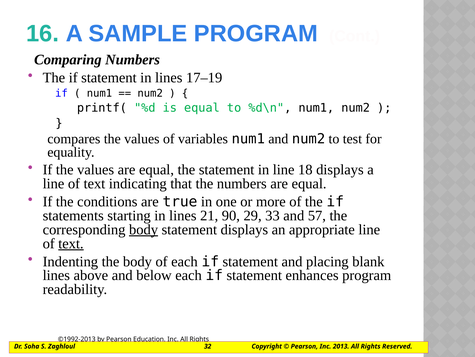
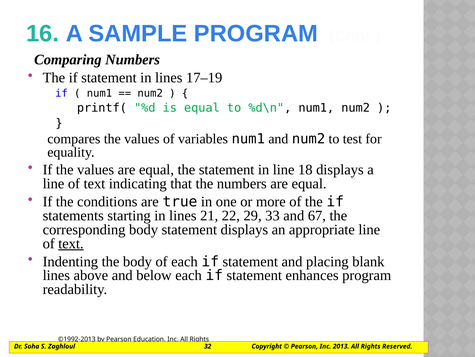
90: 90 -> 22
57: 57 -> 67
body at (144, 229) underline: present -> none
